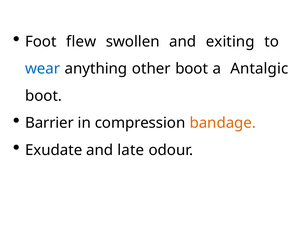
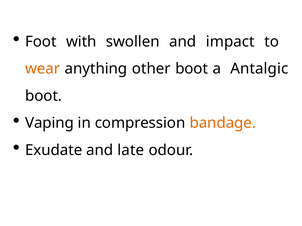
flew: flew -> with
exiting: exiting -> impact
wear colour: blue -> orange
Barrier: Barrier -> Vaping
